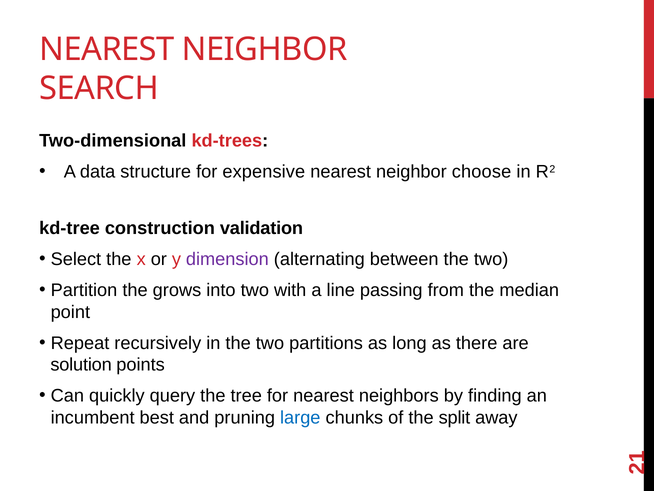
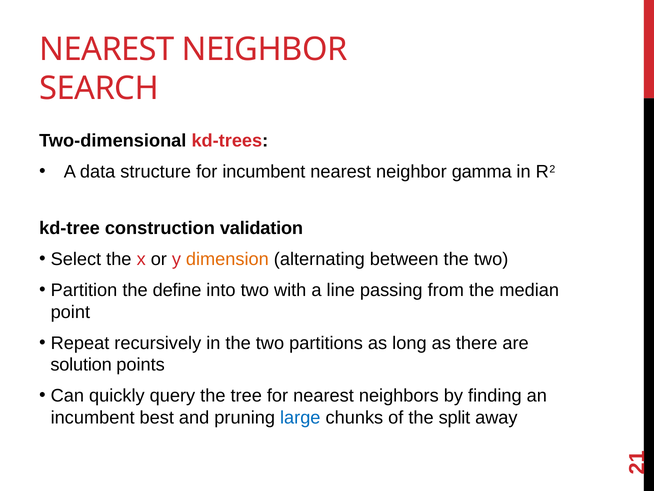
for expensive: expensive -> incumbent
choose: choose -> gamma
dimension colour: purple -> orange
grows: grows -> define
